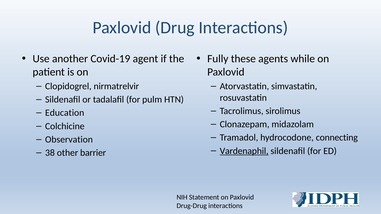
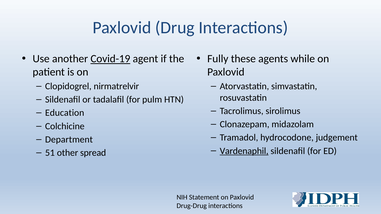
Covid-19 underline: none -> present
connecting: connecting -> judgement
Observation: Observation -> Department
38: 38 -> 51
barrier: barrier -> spread
